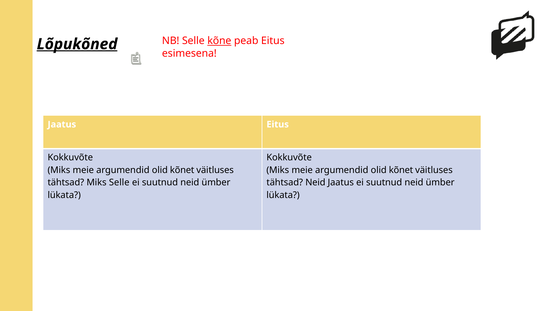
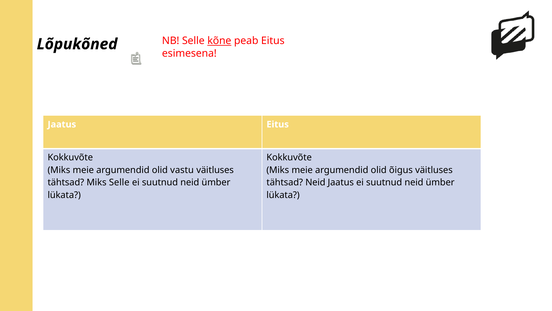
Lõpukõned underline: present -> none
kõnet at (182, 170): kõnet -> vastu
kõnet at (401, 170): kõnet -> õigus
